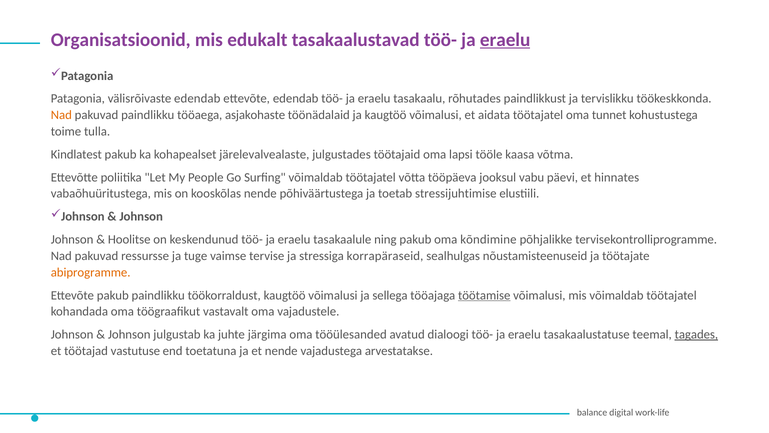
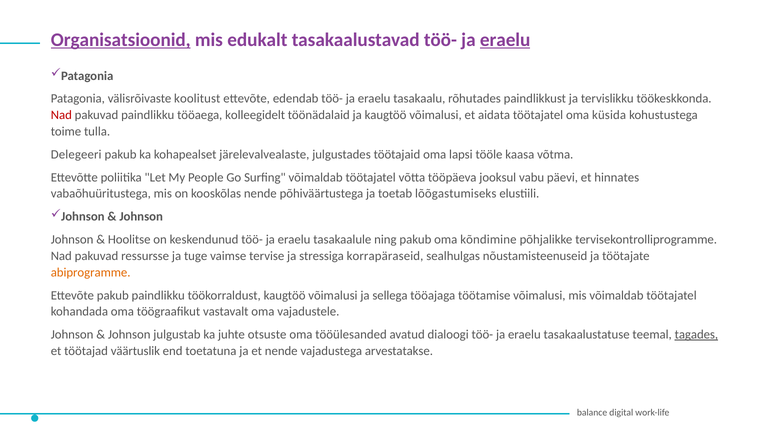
Organisatsioonid underline: none -> present
välisrõivaste edendab: edendab -> koolitust
Nad at (61, 115) colour: orange -> red
asjakohaste: asjakohaste -> kolleegidelt
tunnet: tunnet -> küsida
Kindlatest: Kindlatest -> Delegeeri
stressijuhtimise: stressijuhtimise -> lõõgastumiseks
töötamise underline: present -> none
järgima: järgima -> otsuste
vastutuse: vastutuse -> väärtuslik
